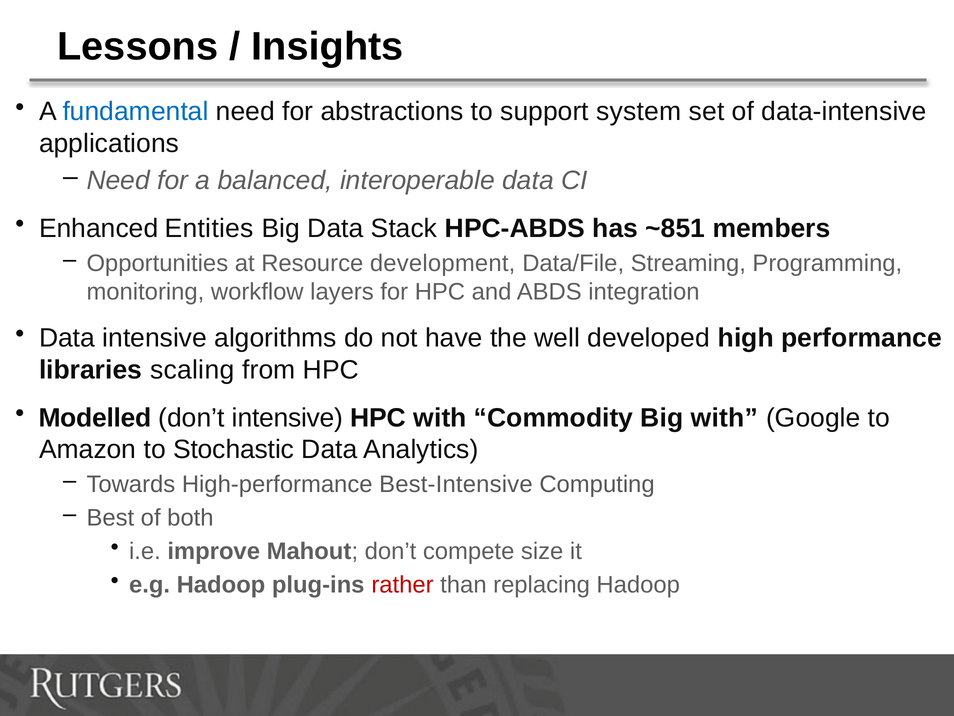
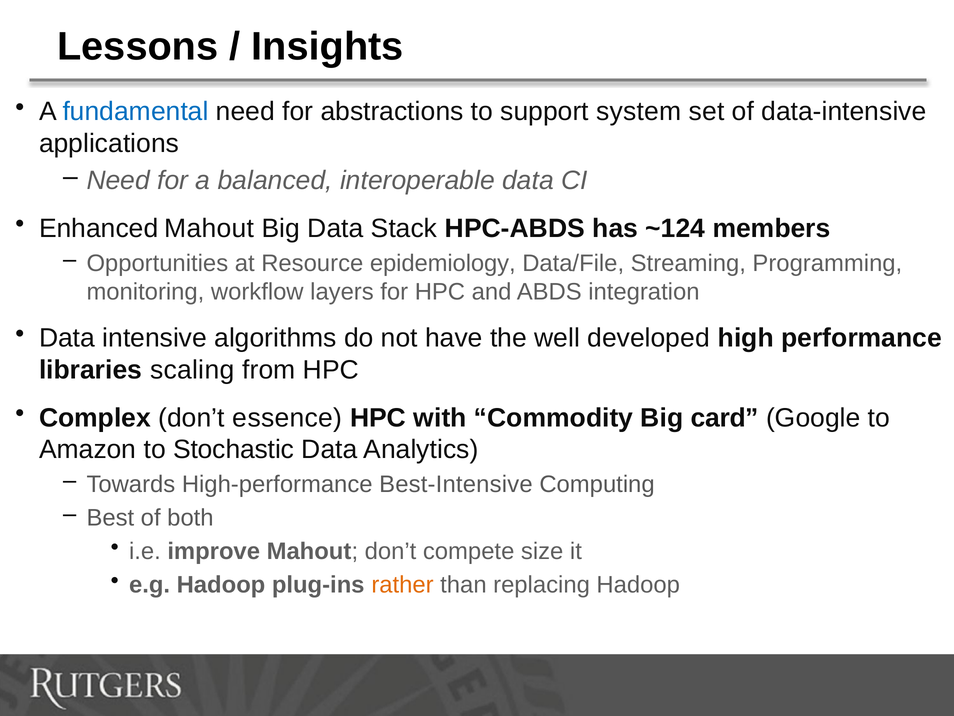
Enhanced Entities: Entities -> Mahout
~851: ~851 -> ~124
development: development -> epidemiology
Modelled: Modelled -> Complex
don’t intensive: intensive -> essence
Big with: with -> card
rather colour: red -> orange
